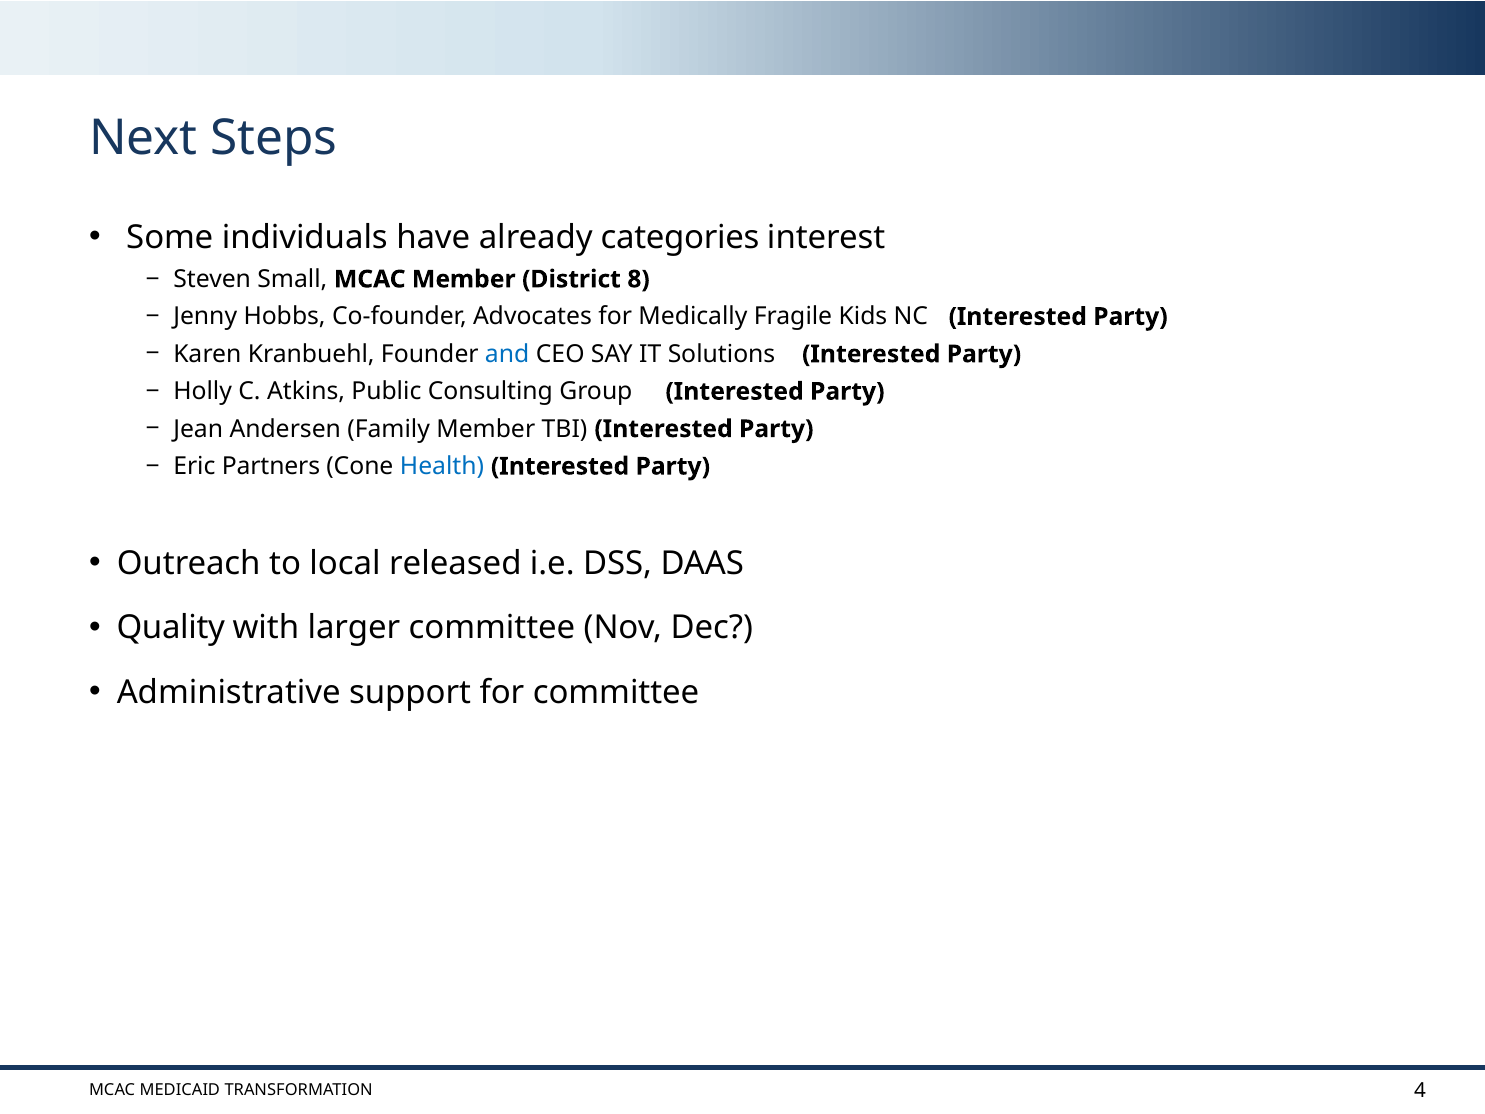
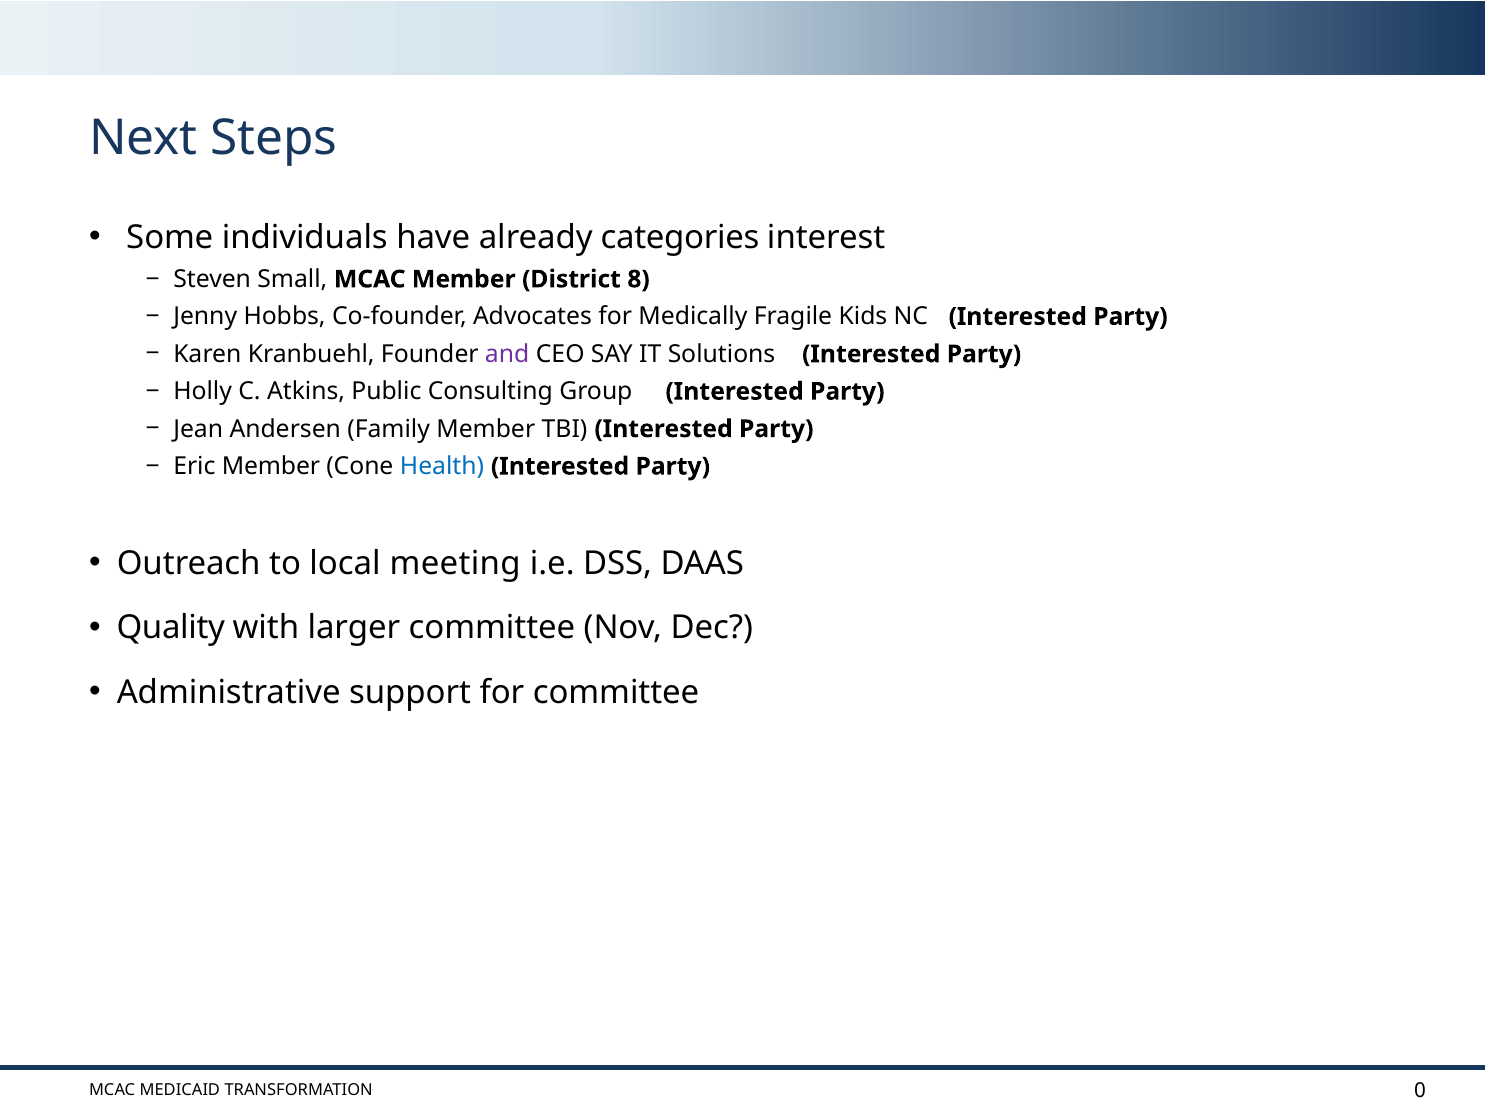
and colour: blue -> purple
Eric Partners: Partners -> Member
released: released -> meeting
4: 4 -> 0
